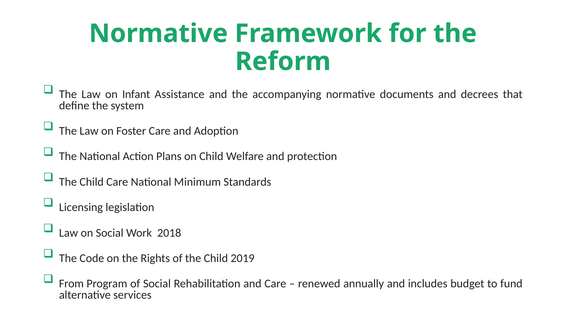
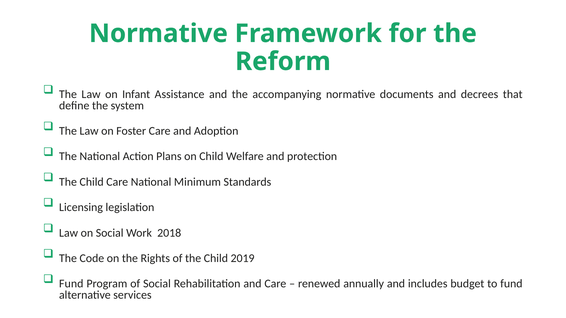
From at (71, 284): From -> Fund
